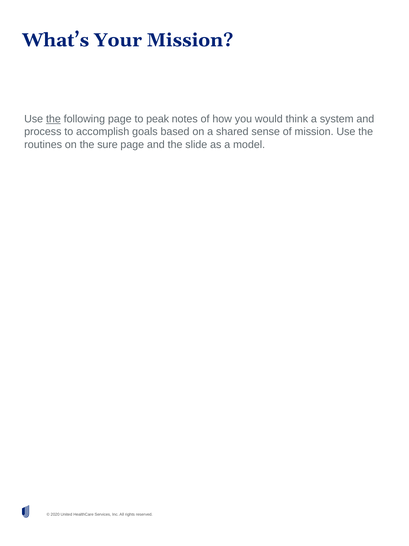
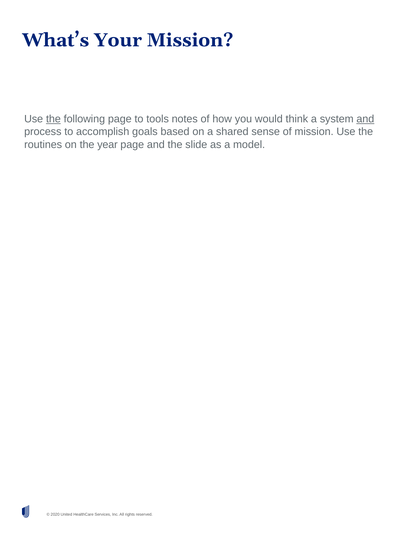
peak: peak -> tools
and at (365, 119) underline: none -> present
sure: sure -> year
